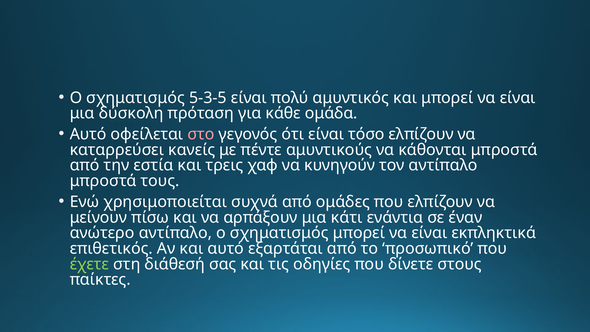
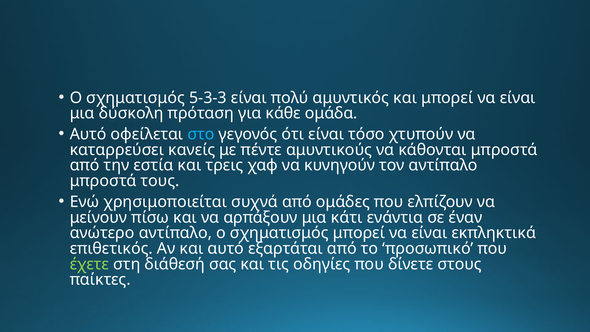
5-3-5: 5-3-5 -> 5-3-3
στο colour: pink -> light blue
τόσο ελπίζουν: ελπίζουν -> χτυπούν
